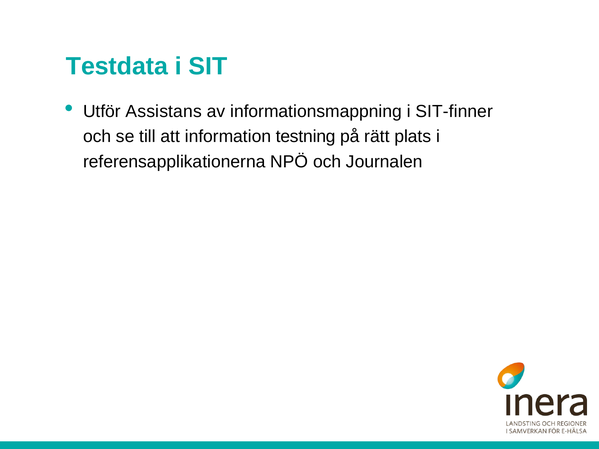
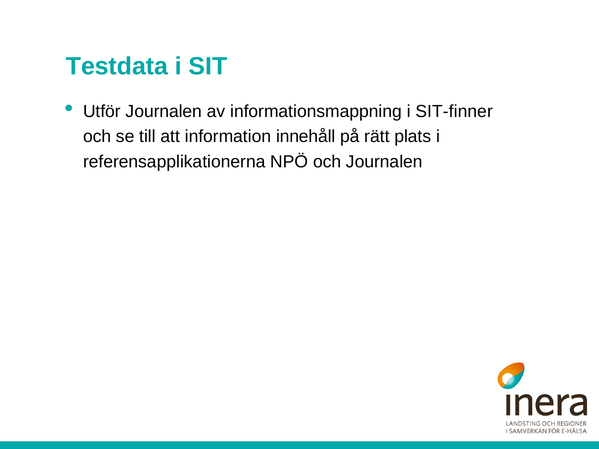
Utför Assistans: Assistans -> Journalen
testning: testning -> innehåll
